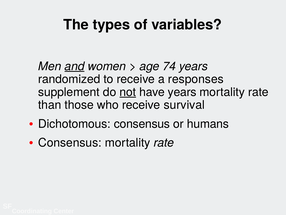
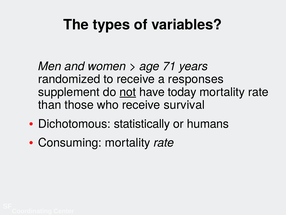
and underline: present -> none
74: 74 -> 71
have years: years -> today
Dichotomous consensus: consensus -> statistically
Consensus at (70, 142): Consensus -> Consuming
